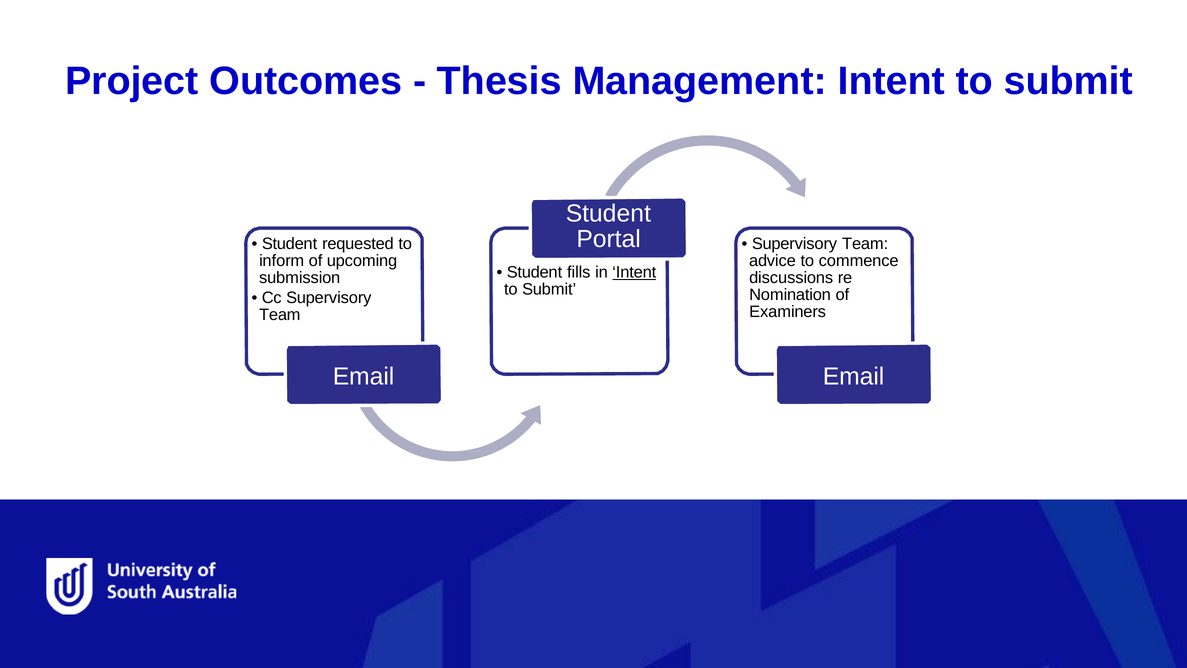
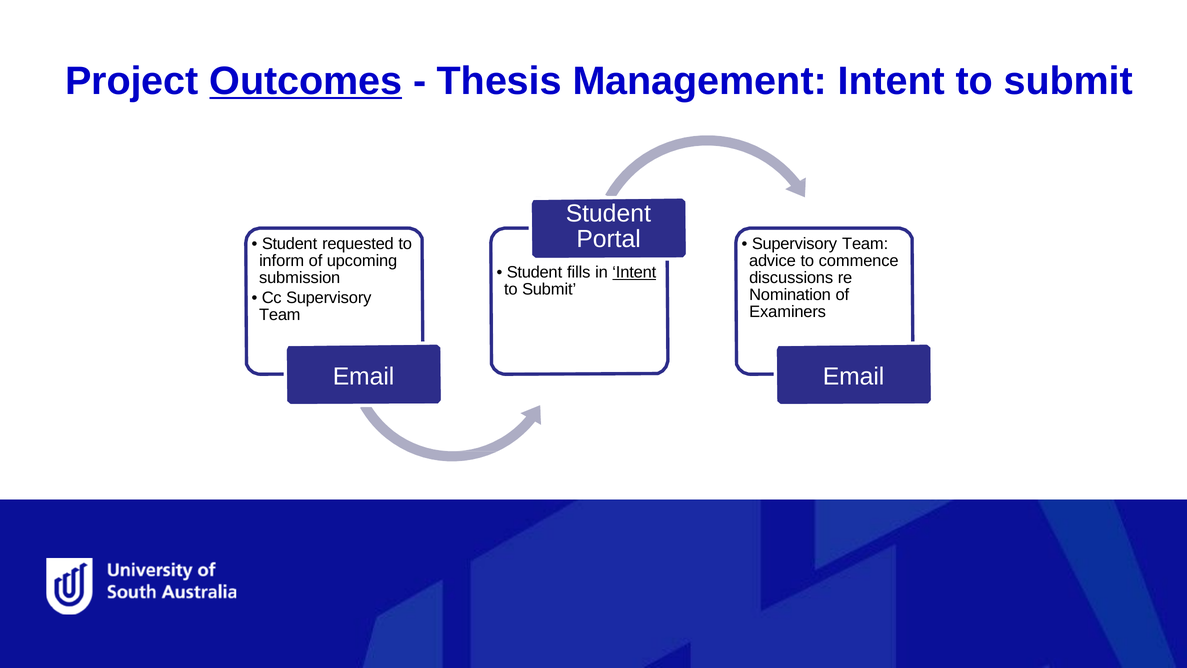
Outcomes underline: none -> present
